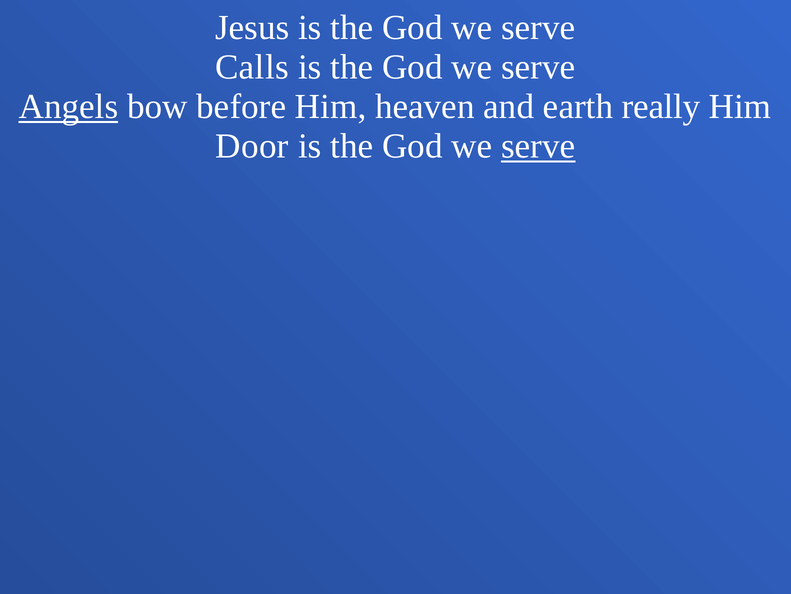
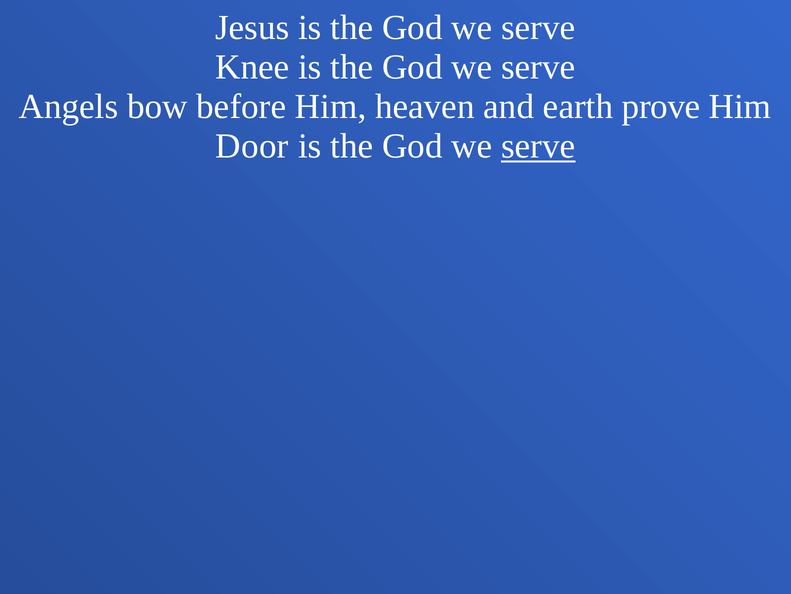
Calls: Calls -> Knee
Angels underline: present -> none
really: really -> prove
